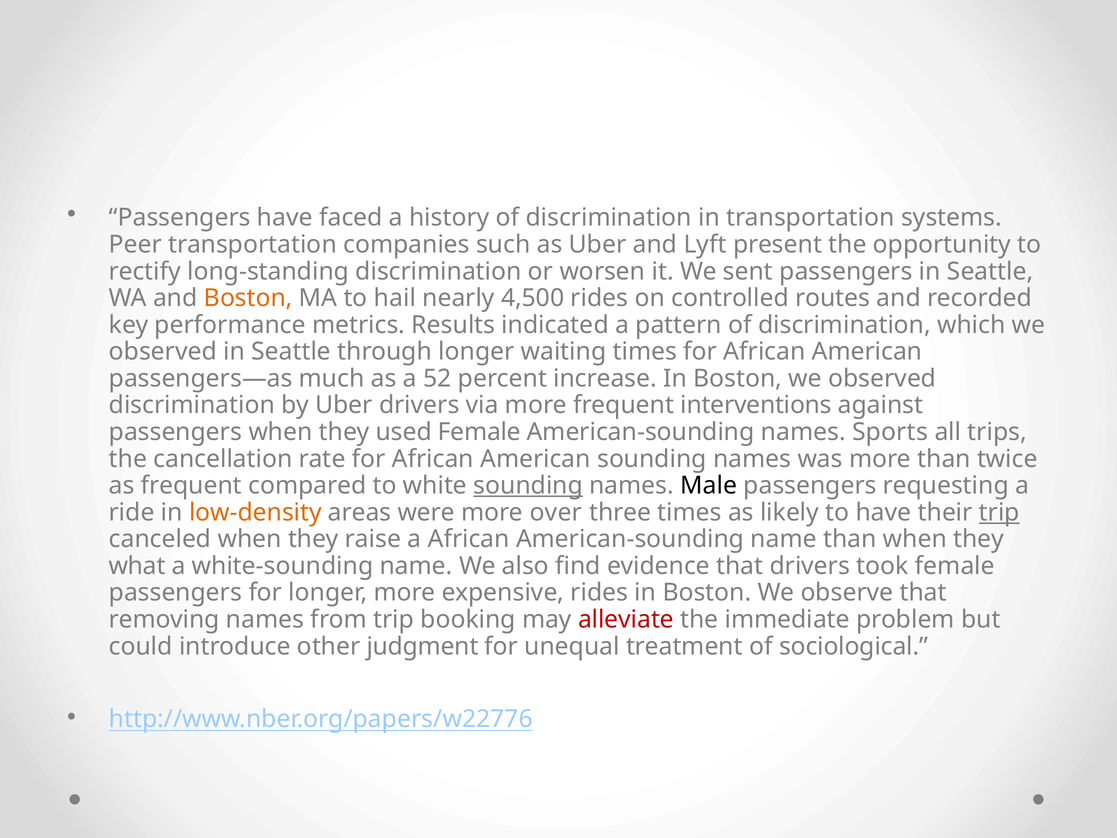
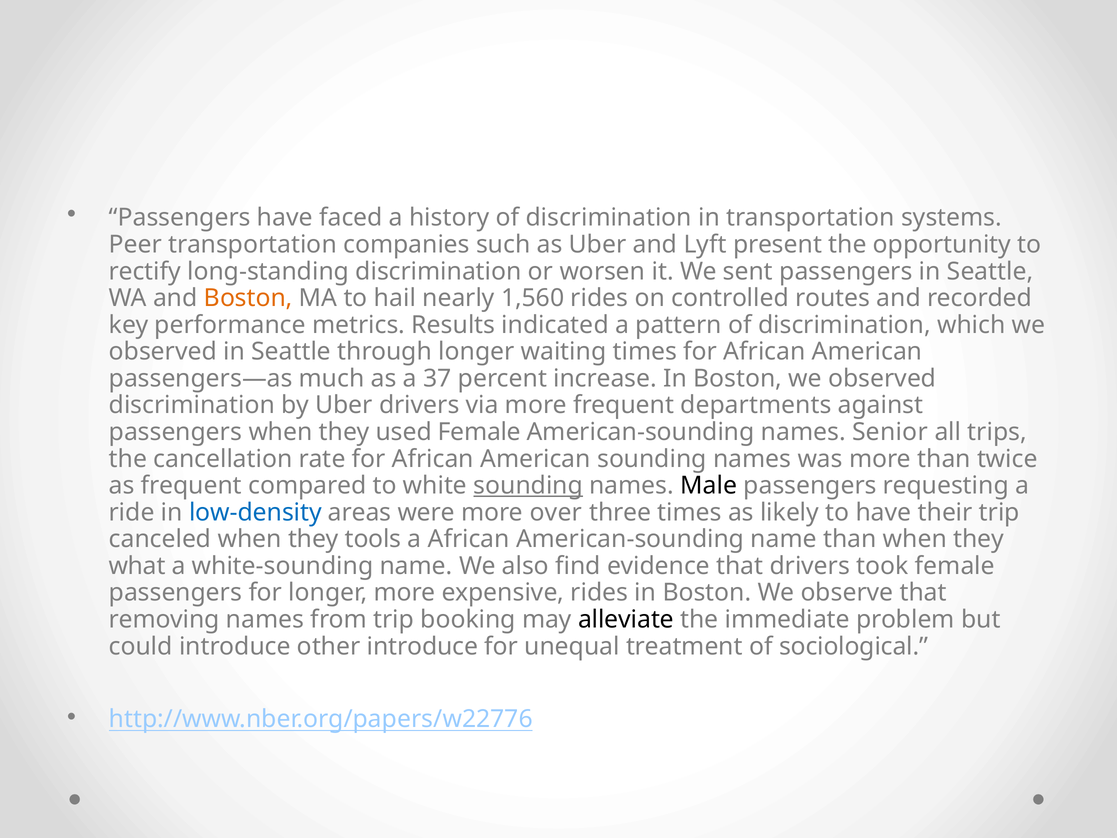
4,500: 4,500 -> 1,560
52: 52 -> 37
interventions: interventions -> departments
Sports: Sports -> Senior
low-density colour: orange -> blue
trip at (999, 512) underline: present -> none
raise: raise -> tools
alleviate colour: red -> black
other judgment: judgment -> introduce
